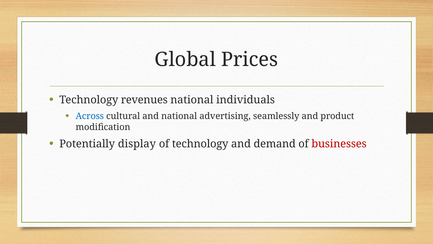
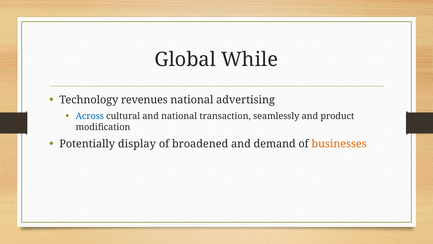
Prices: Prices -> While
individuals: individuals -> advertising
advertising: advertising -> transaction
of technology: technology -> broadened
businesses colour: red -> orange
